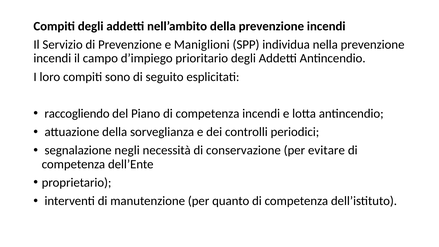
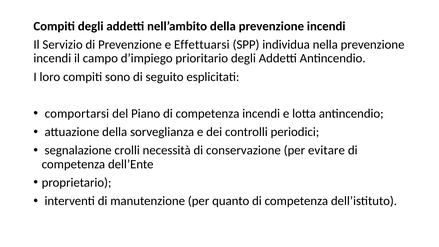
Maniglioni: Maniglioni -> Effettuarsi
raccogliendo: raccogliendo -> comportarsi
negli: negli -> crolli
